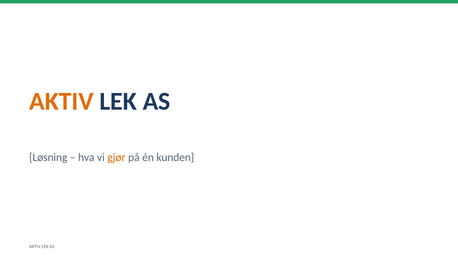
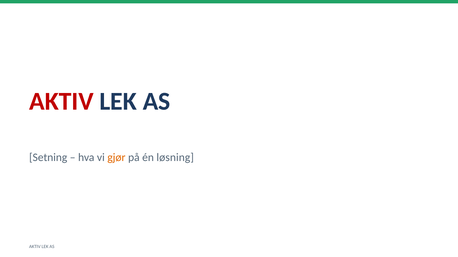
AKTIV at (61, 102) colour: orange -> red
Løsning: Løsning -> Setning
kunden: kunden -> løsning
